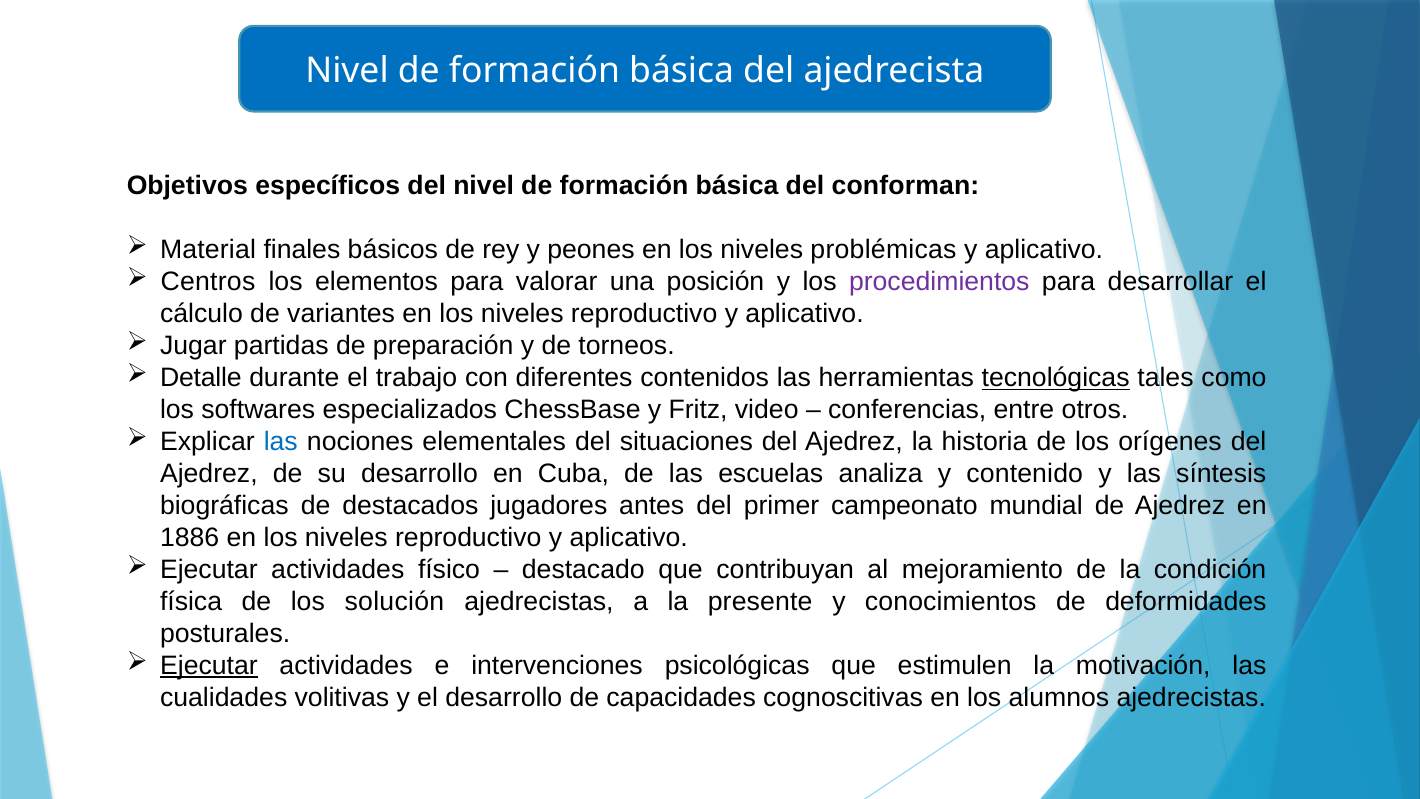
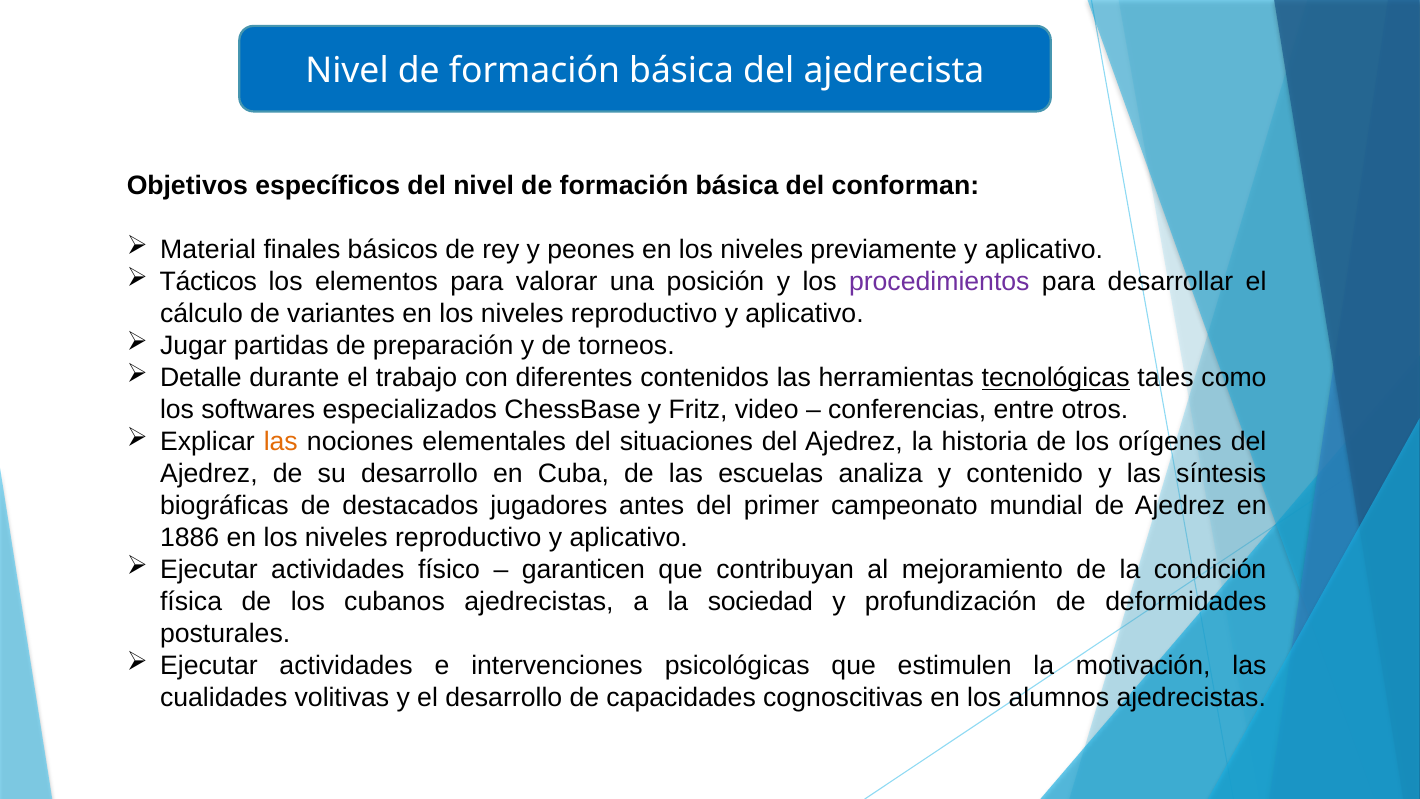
problémicas: problémicas -> previamente
Centros: Centros -> Tácticos
las at (281, 442) colour: blue -> orange
destacado: destacado -> garanticen
solución: solución -> cubanos
presente: presente -> sociedad
conocimientos: conocimientos -> profundización
Ejecutar at (209, 665) underline: present -> none
